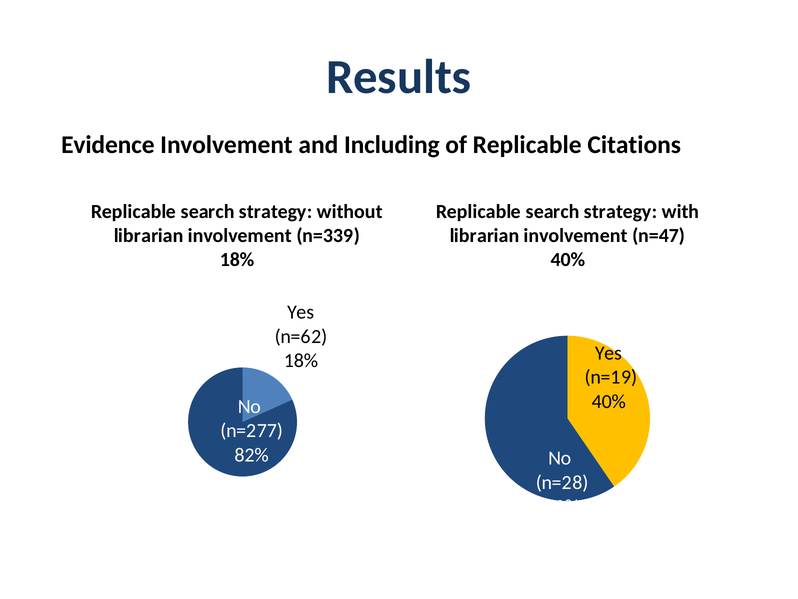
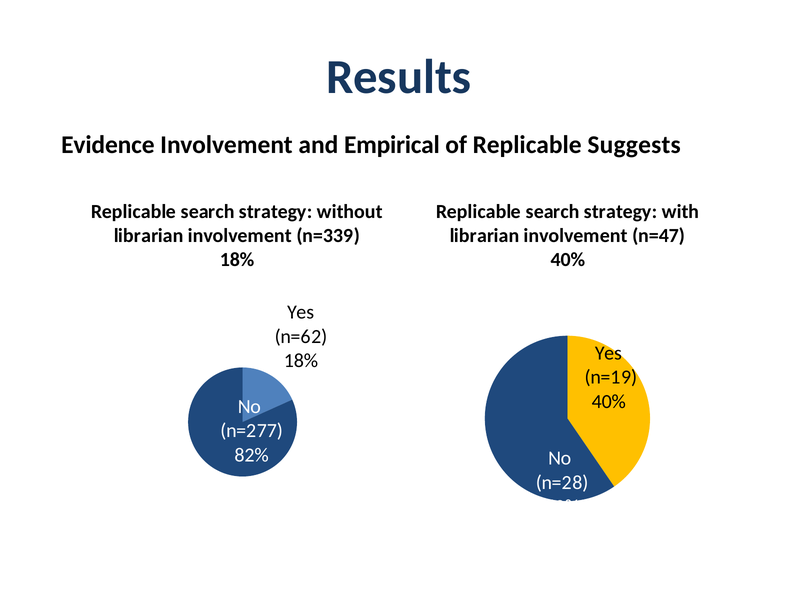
Including: Including -> Empirical
Citations: Citations -> Suggests
